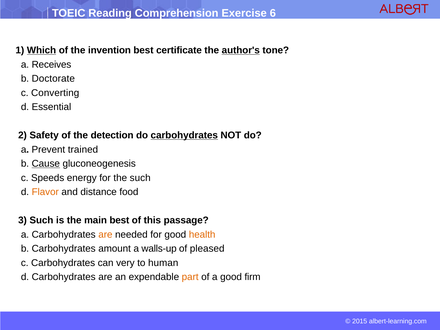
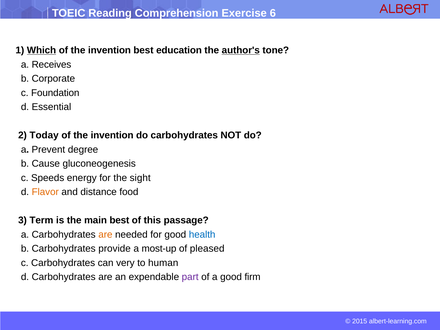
certificate: certificate -> education
Doctorate: Doctorate -> Corporate
Converting: Converting -> Foundation
Safety: Safety -> Today
detection at (112, 135): detection -> invention
carbohydrates at (184, 135) underline: present -> none
trained: trained -> degree
Cause underline: present -> none
the such: such -> sight
3 Such: Such -> Term
health colour: orange -> blue
amount: amount -> provide
walls-up: walls-up -> most-up
part colour: orange -> purple
